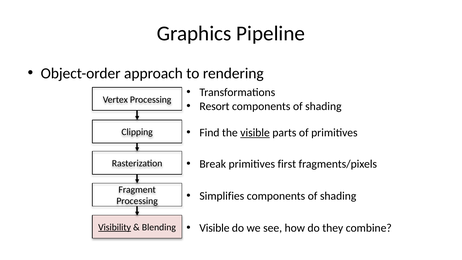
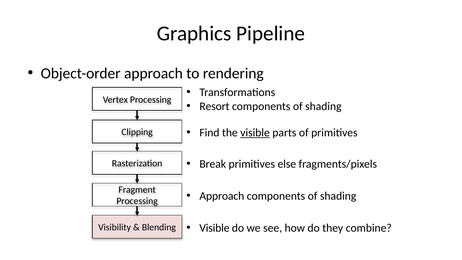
first: first -> else
Simplifies at (222, 196): Simplifies -> Approach
Visibility underline: present -> none
